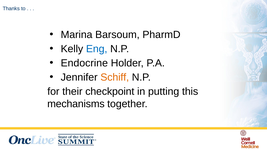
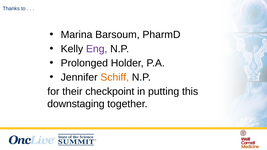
Eng colour: blue -> purple
Endocrine: Endocrine -> Prolonged
mechanisms: mechanisms -> downstaging
